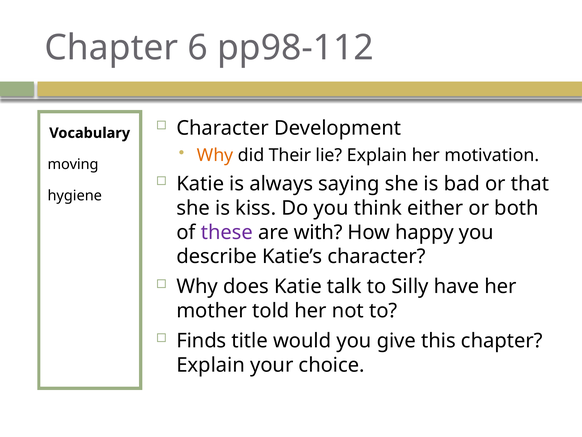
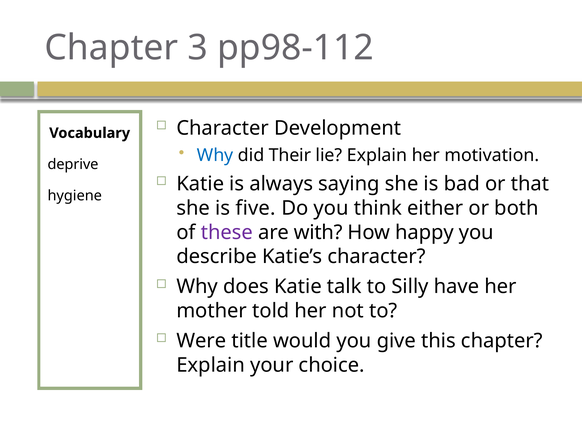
6: 6 -> 3
Why at (215, 155) colour: orange -> blue
moving: moving -> deprive
kiss: kiss -> five
Finds: Finds -> Were
